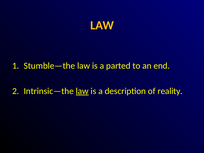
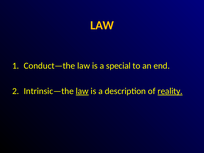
Stumble—the: Stumble—the -> Conduct—the
parted: parted -> special
reality underline: none -> present
